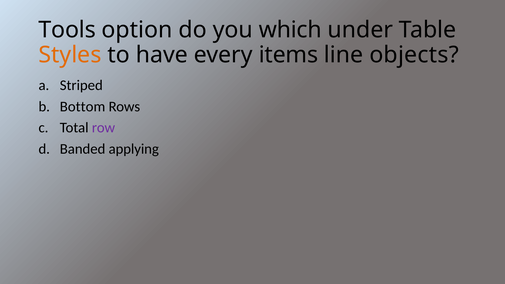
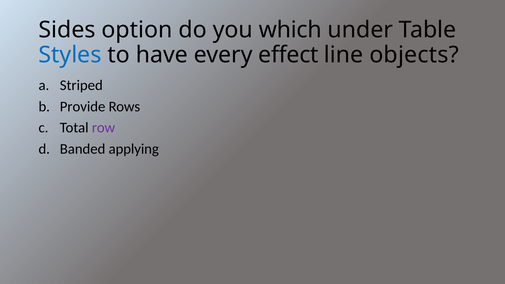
Tools: Tools -> Sides
Styles colour: orange -> blue
items: items -> effect
Bottom: Bottom -> Provide
